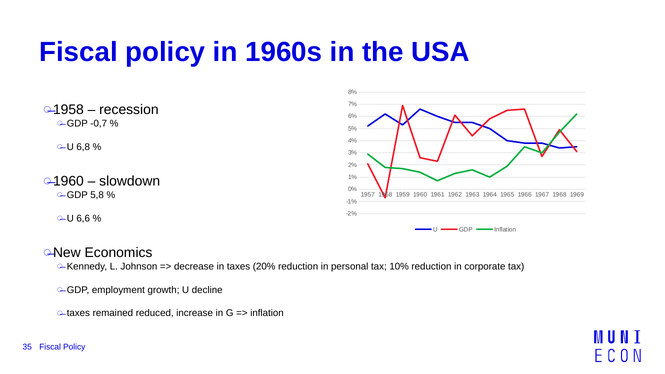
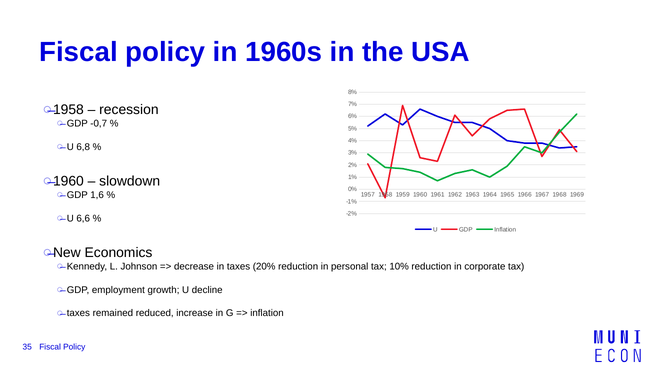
5,8: 5,8 -> 1,6
